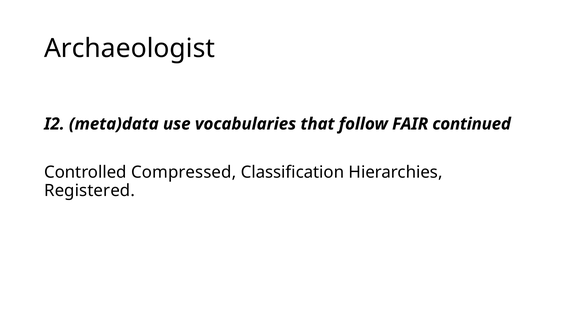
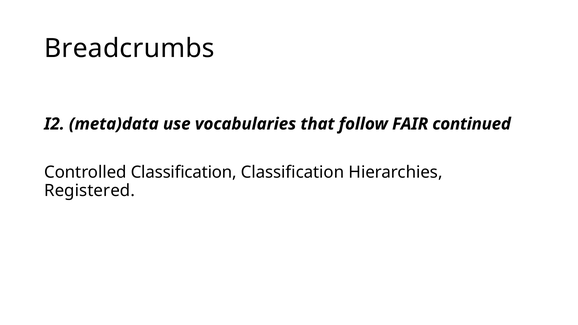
Archaeologist: Archaeologist -> Breadcrumbs
Controlled Compressed: Compressed -> Classification
